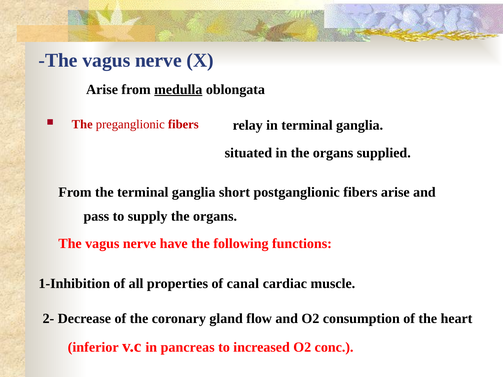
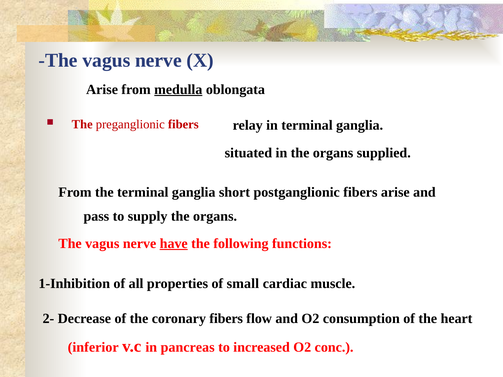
have underline: none -> present
canal: canal -> small
coronary gland: gland -> fibers
